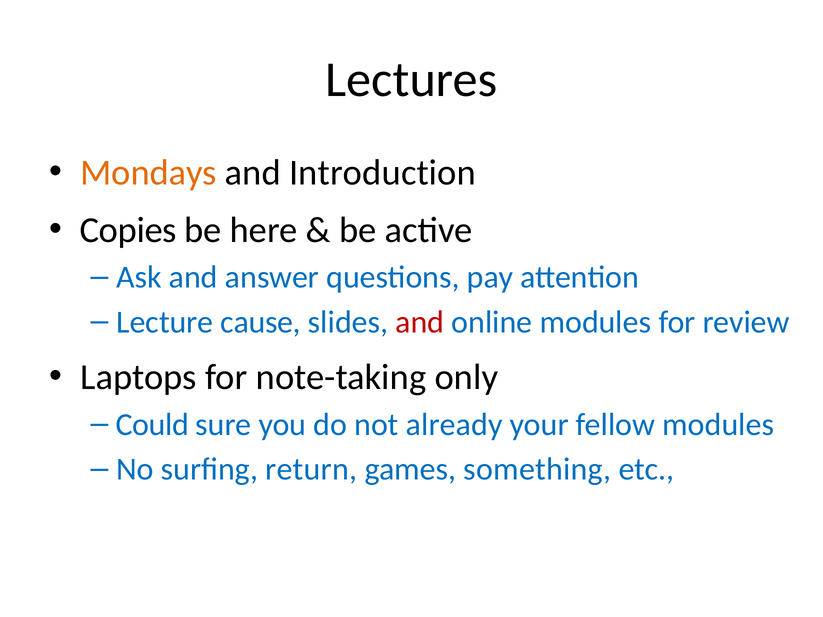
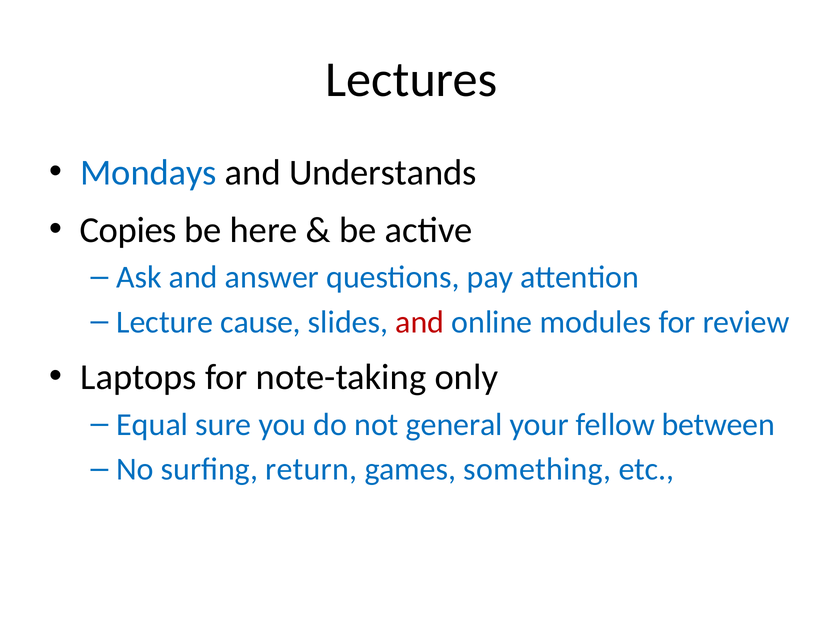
Mondays colour: orange -> blue
Introduction: Introduction -> Understands
Could: Could -> Equal
already: already -> general
fellow modules: modules -> between
